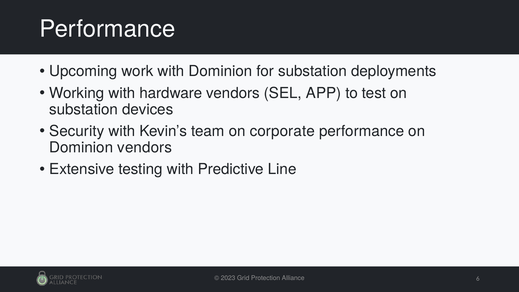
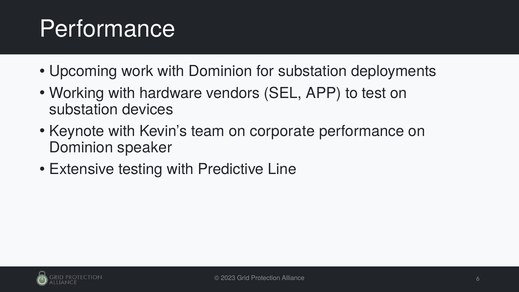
Security: Security -> Keynote
Dominion vendors: vendors -> speaker
